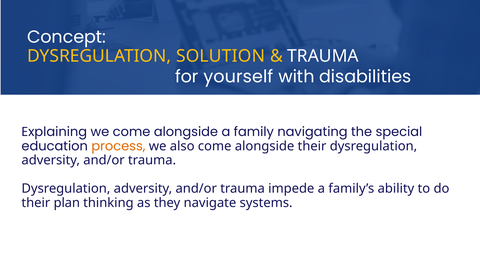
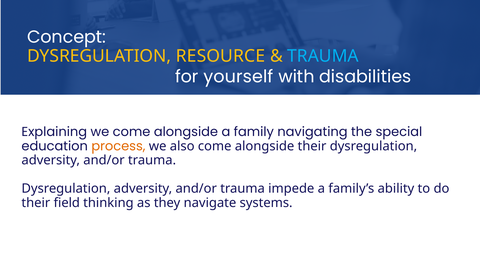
SOLUTION: SOLUTION -> RESOURCE
TRAUMA at (323, 56) colour: white -> light blue
plan: plan -> field
